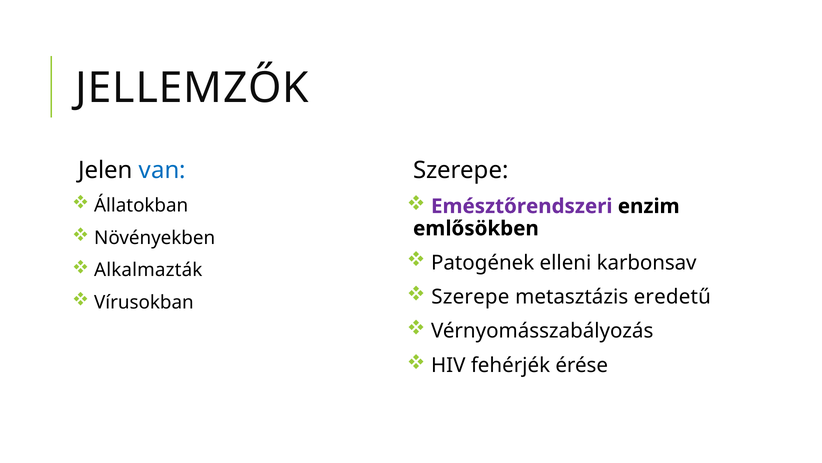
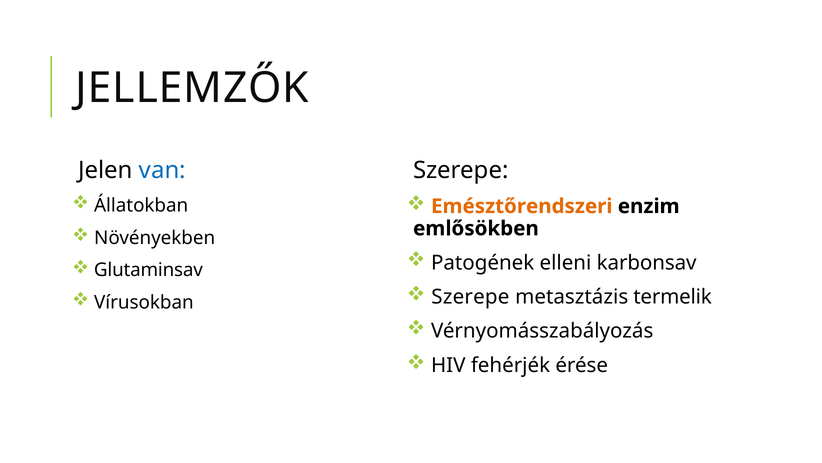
Emésztőrendszeri colour: purple -> orange
Alkalmazták: Alkalmazták -> Glutaminsav
eredetű: eredetű -> termelik
